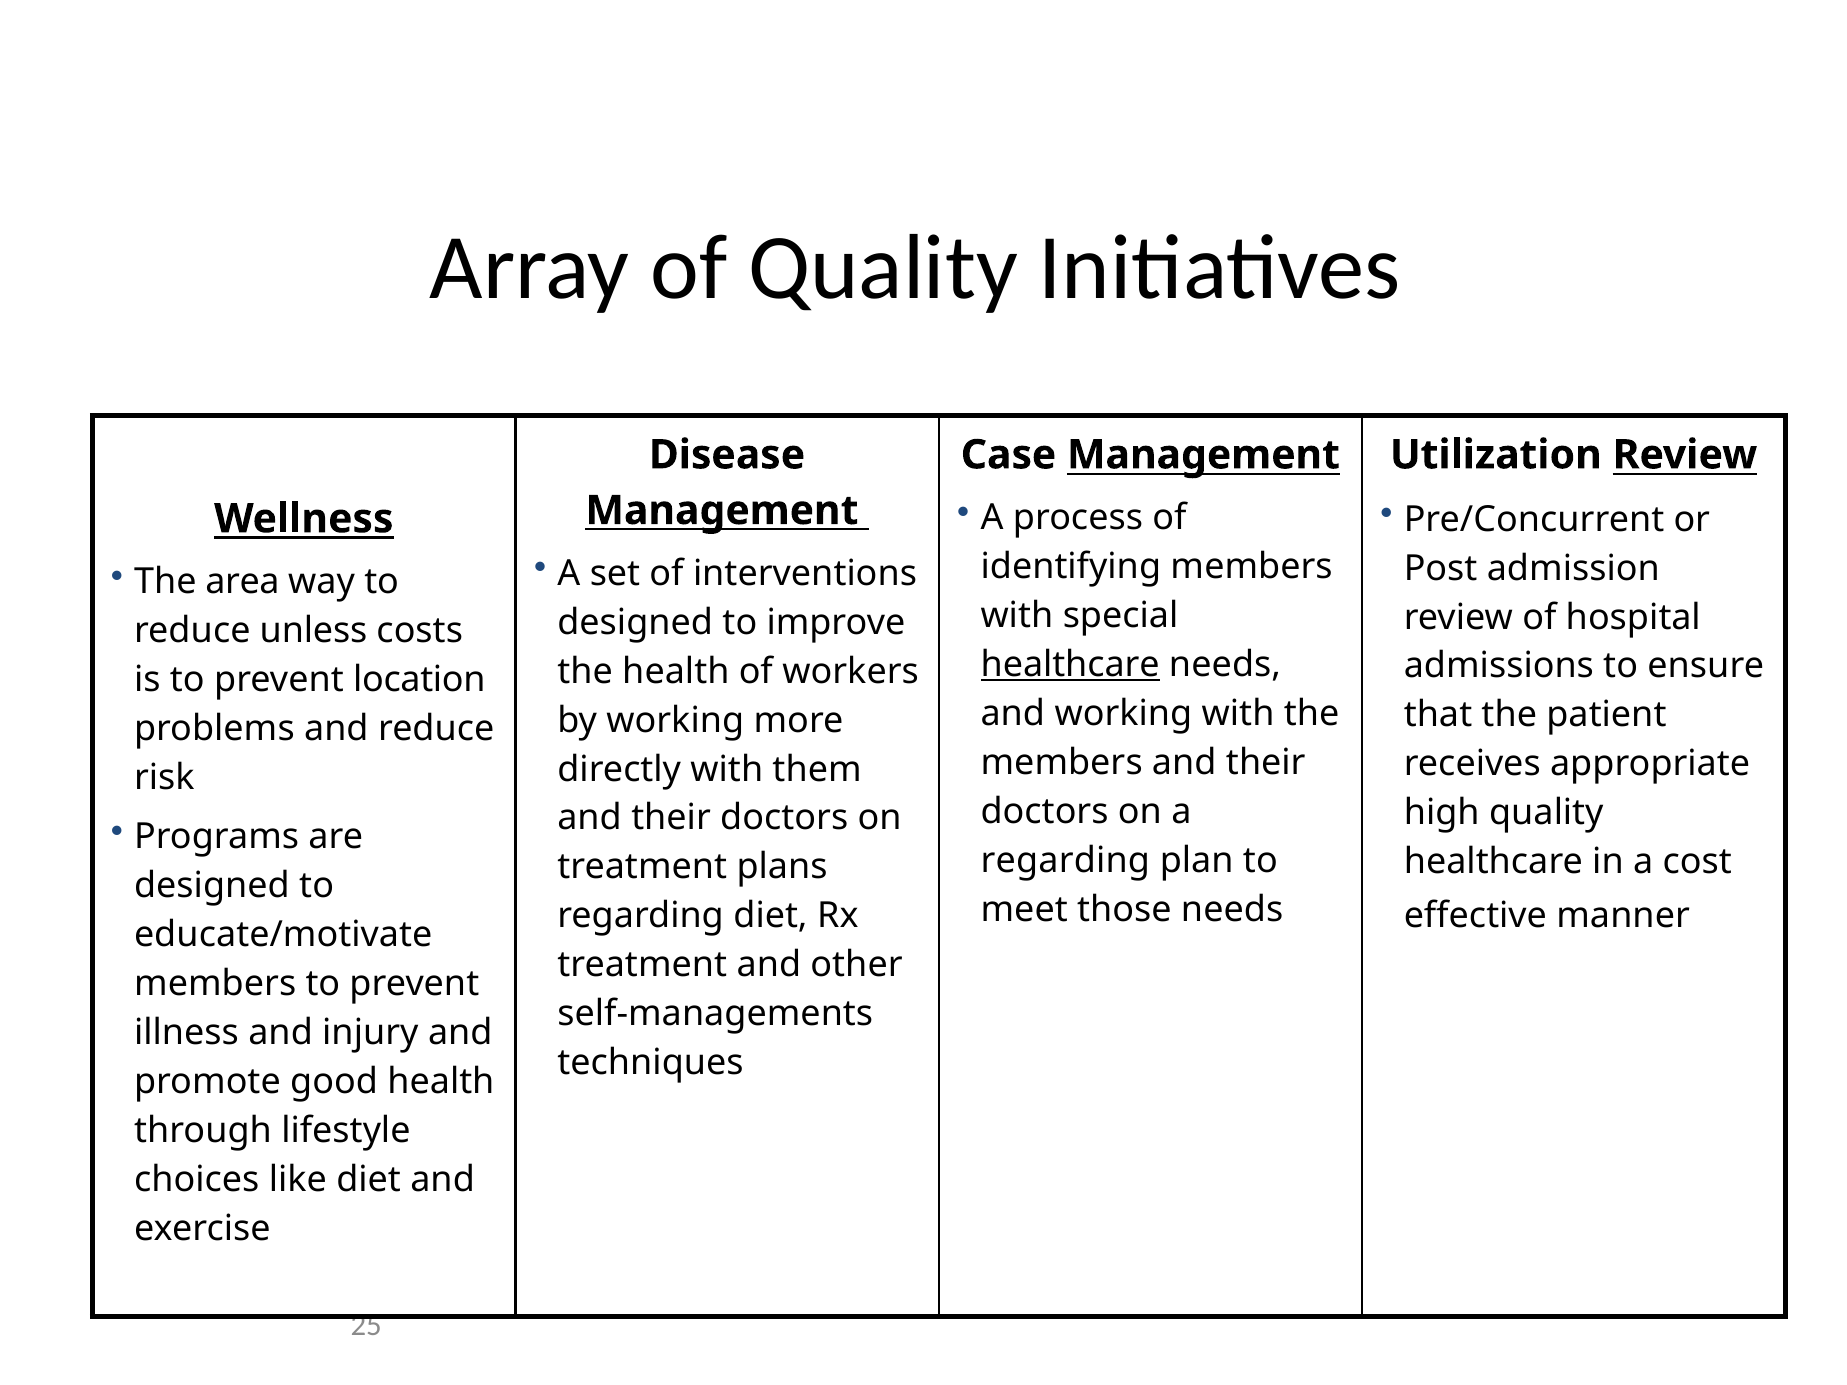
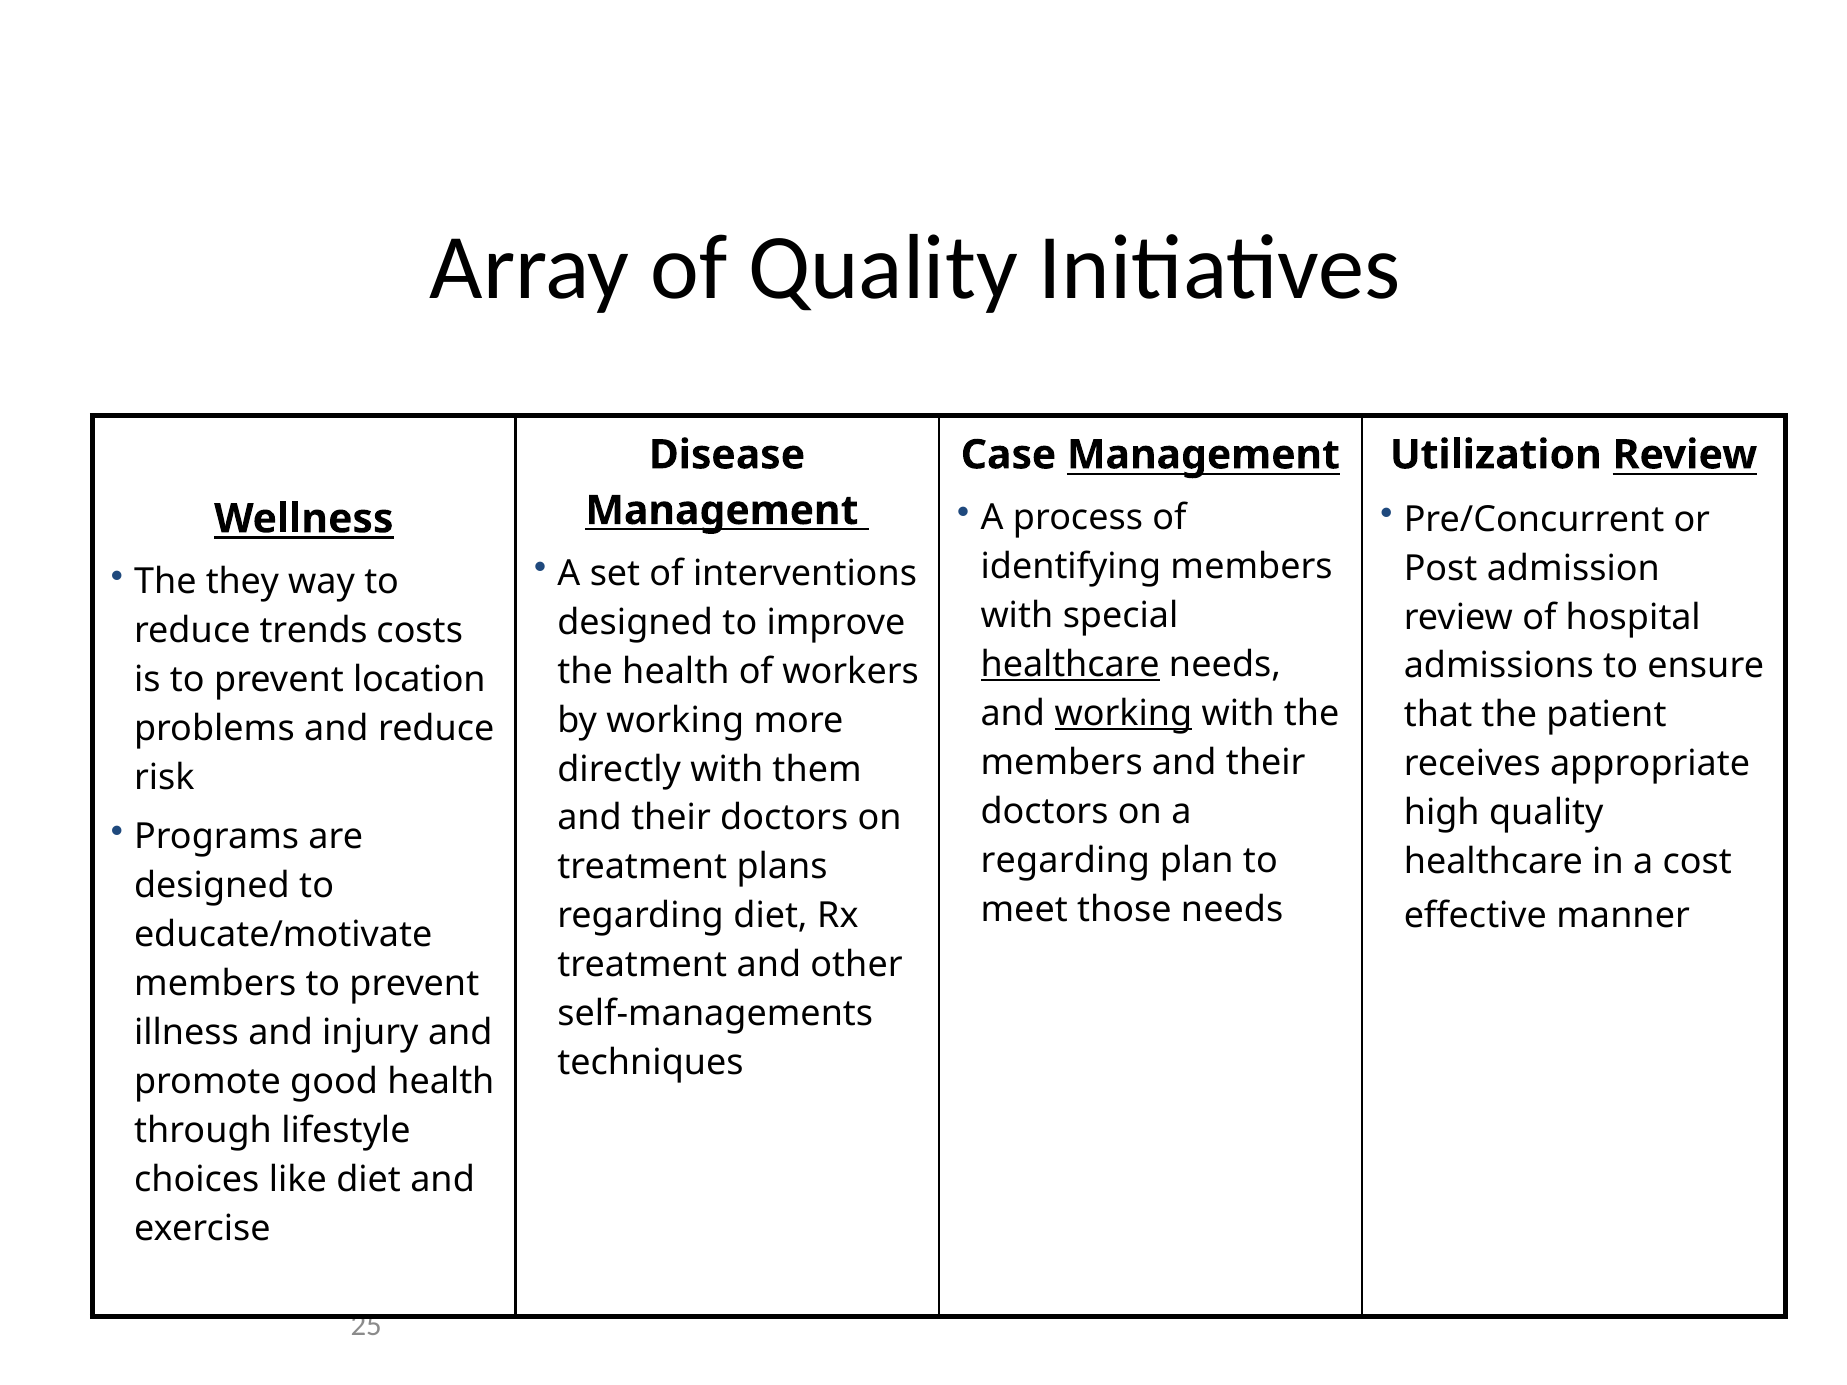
area: area -> they
unless: unless -> trends
working at (1123, 714) underline: none -> present
